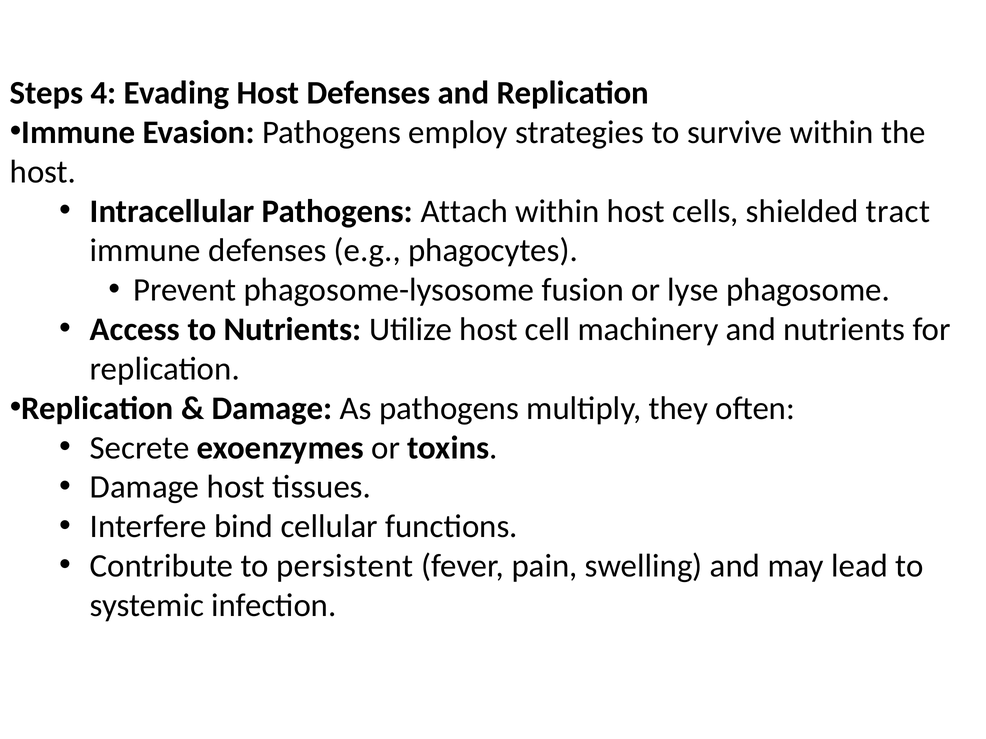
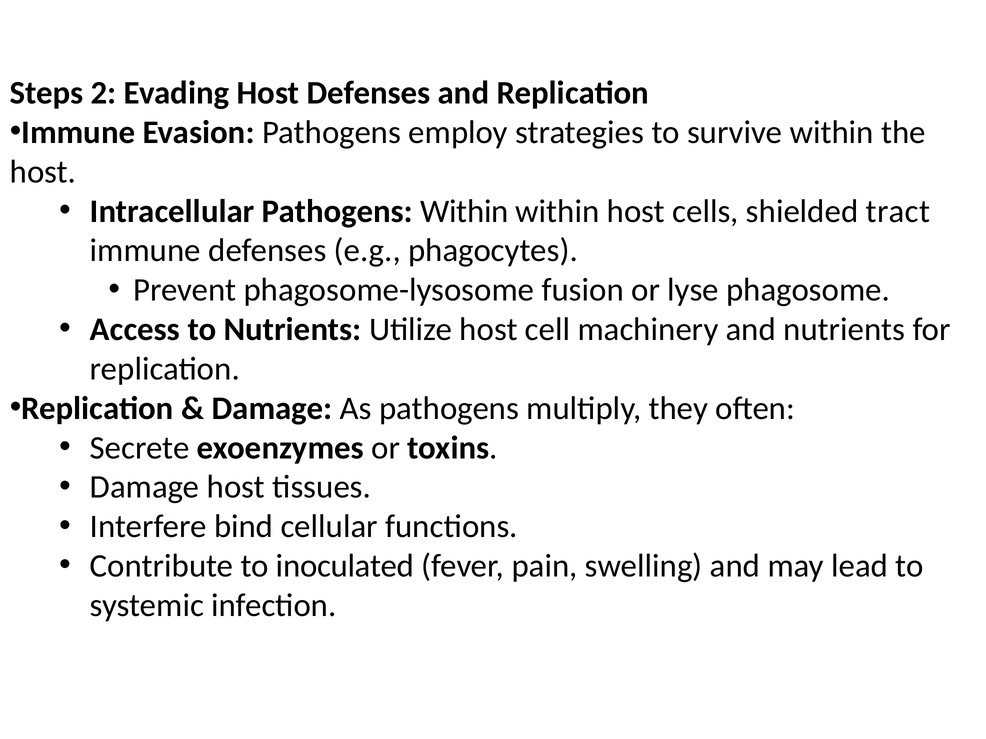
4: 4 -> 2
Pathogens Attach: Attach -> Within
persistent: persistent -> inoculated
